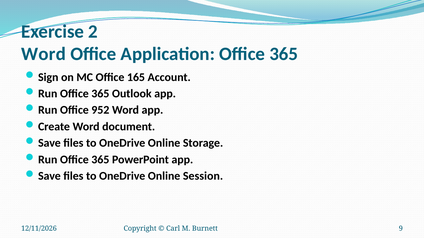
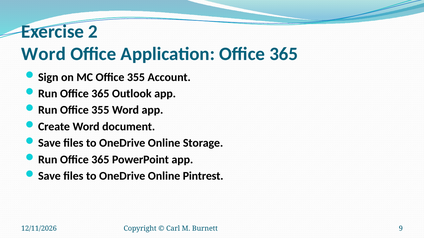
MC Office 165: 165 -> 355
952 at (100, 110): 952 -> 355
Session: Session -> Pintrest
